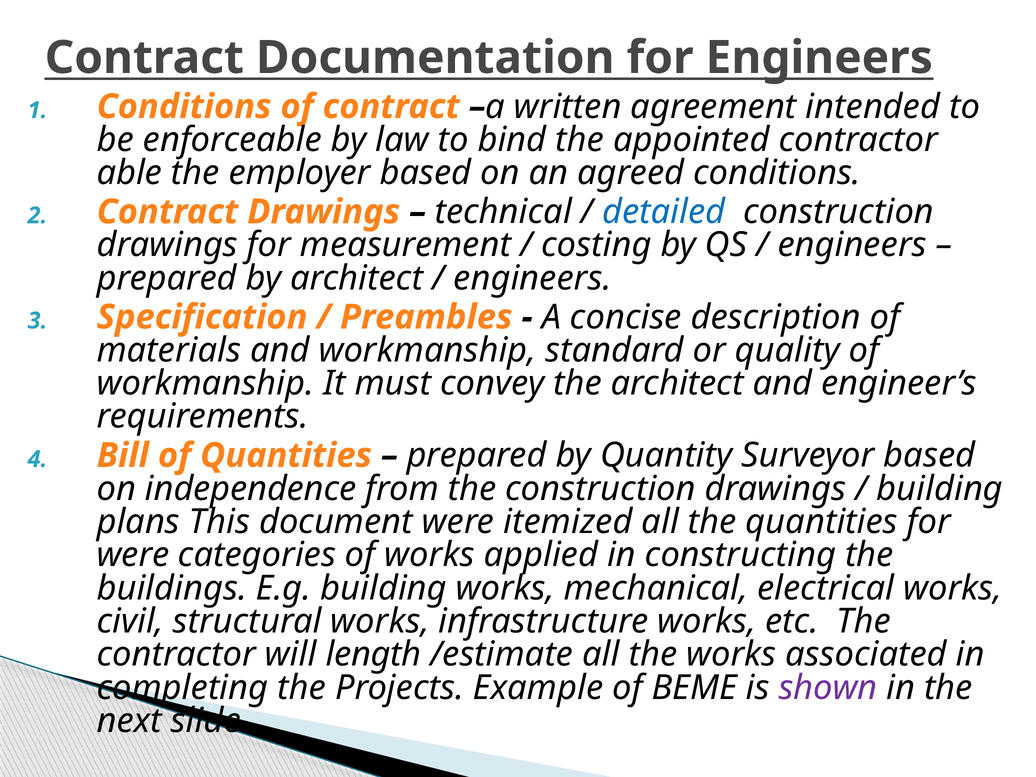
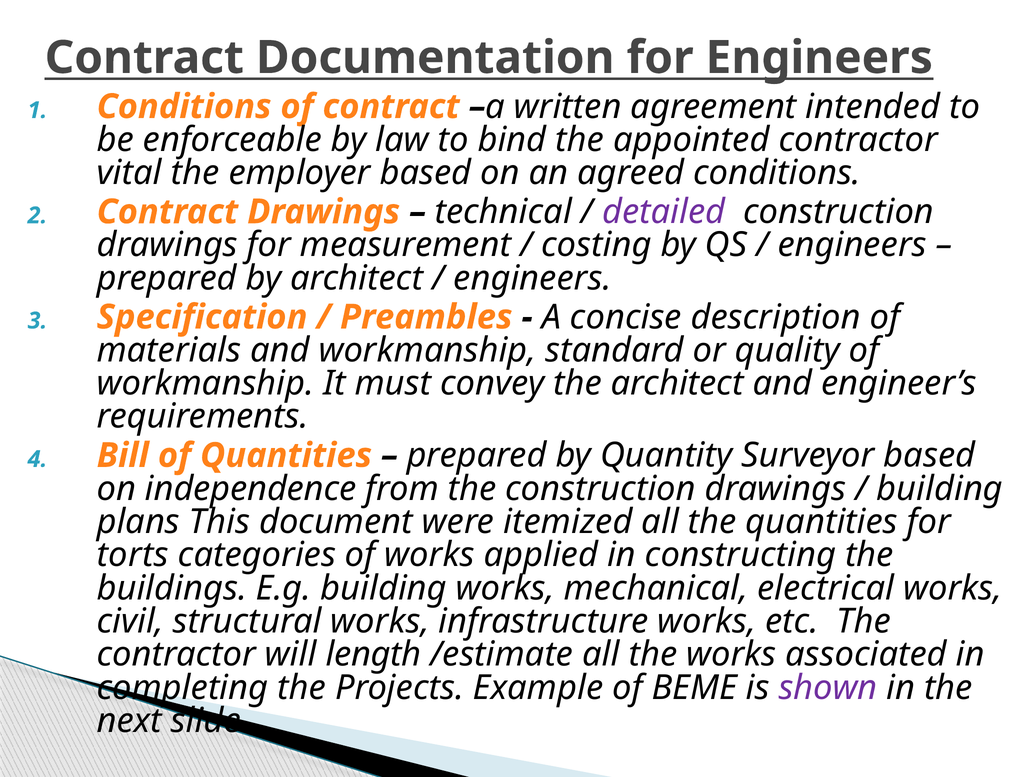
able: able -> vital
detailed colour: blue -> purple
were at (133, 555): were -> torts
